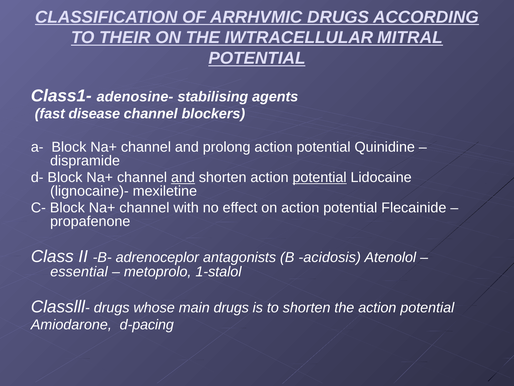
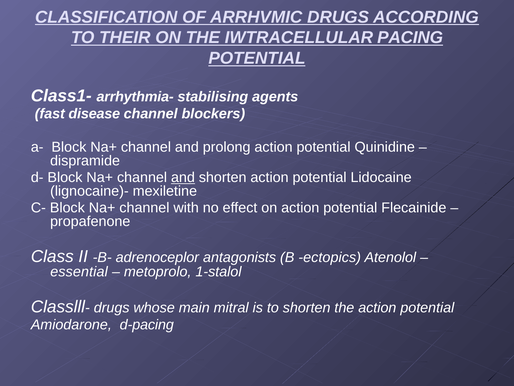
MITRAL: MITRAL -> PACING
adenosine-: adenosine- -> arrhythmia-
potential at (320, 177) underline: present -> none
acidosis: acidosis -> ectopics
main drugs: drugs -> mitral
